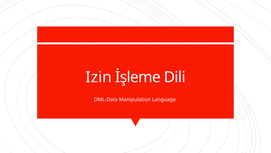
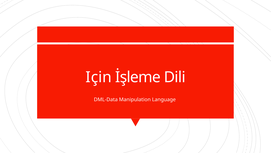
Izin: Izin -> Için
